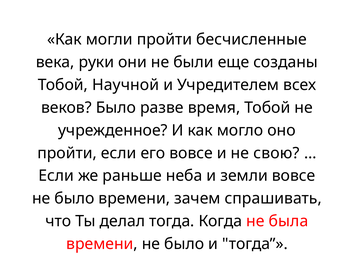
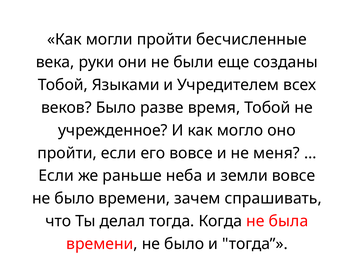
Научной: Научной -> Языками
свою: свою -> меня
